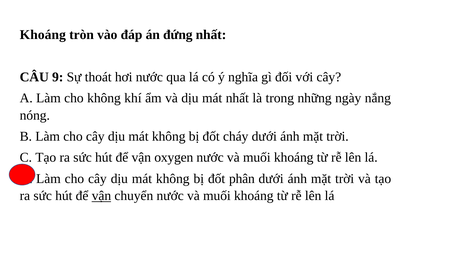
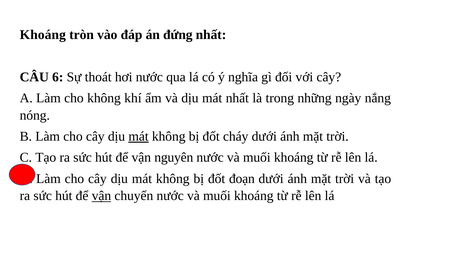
9: 9 -> 6
mát at (139, 137) underline: none -> present
oxygen: oxygen -> nguyên
phân: phân -> đoạn
